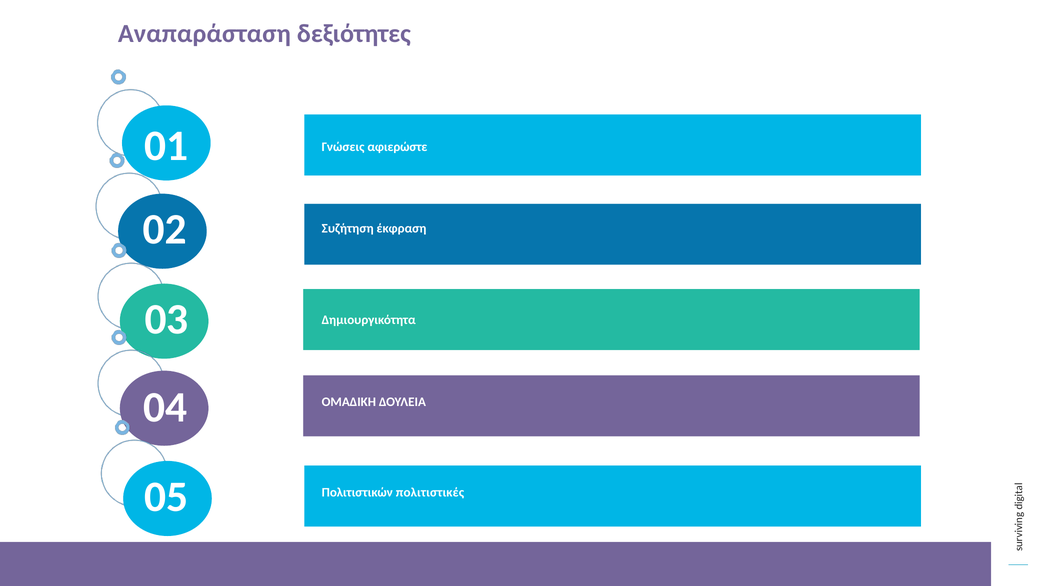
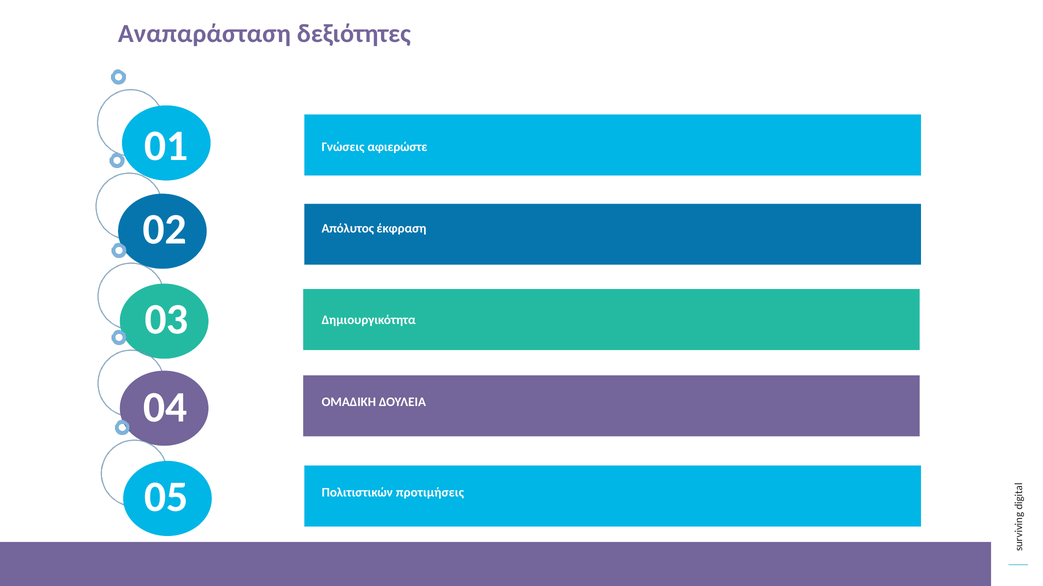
Συζήτηση: Συζήτηση -> Απόλυτος
πολιτιστικές: πολιτιστικές -> προτιμήσεις
